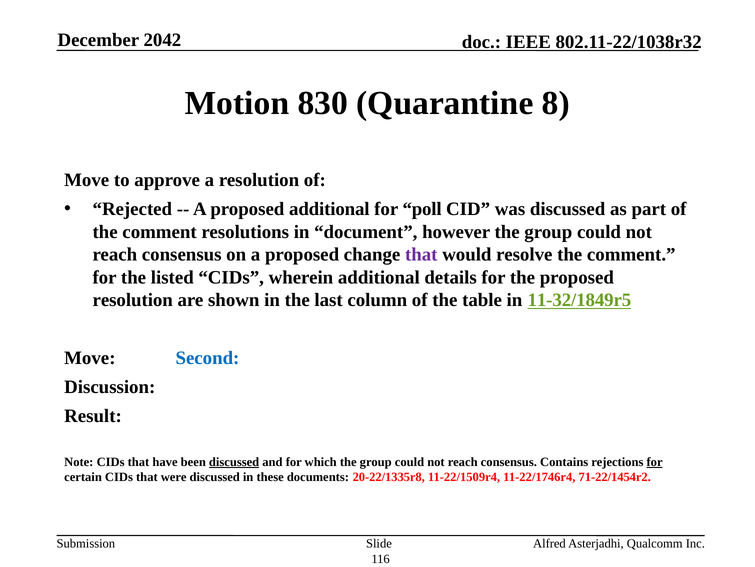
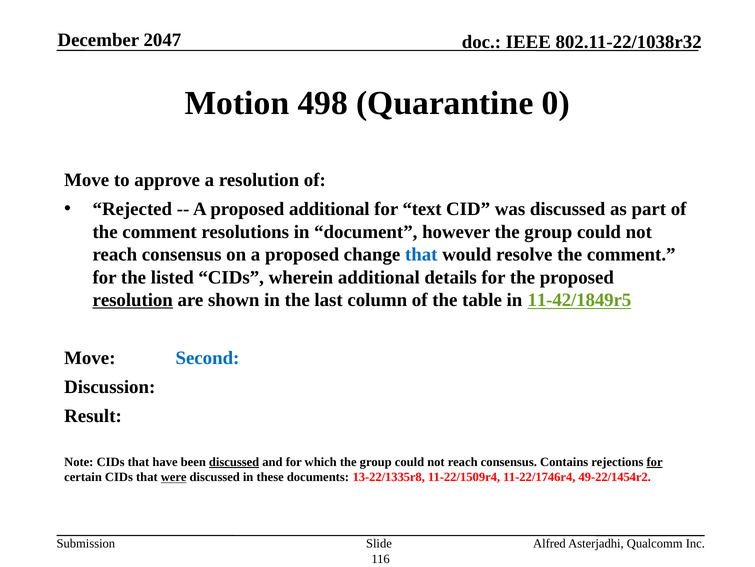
2042: 2042 -> 2047
830: 830 -> 498
8: 8 -> 0
poll: poll -> text
that at (421, 254) colour: purple -> blue
resolution at (133, 300) underline: none -> present
11-32/1849r5: 11-32/1849r5 -> 11-42/1849r5
were underline: none -> present
20-22/1335r8: 20-22/1335r8 -> 13-22/1335r8
71-22/1454r2: 71-22/1454r2 -> 49-22/1454r2
